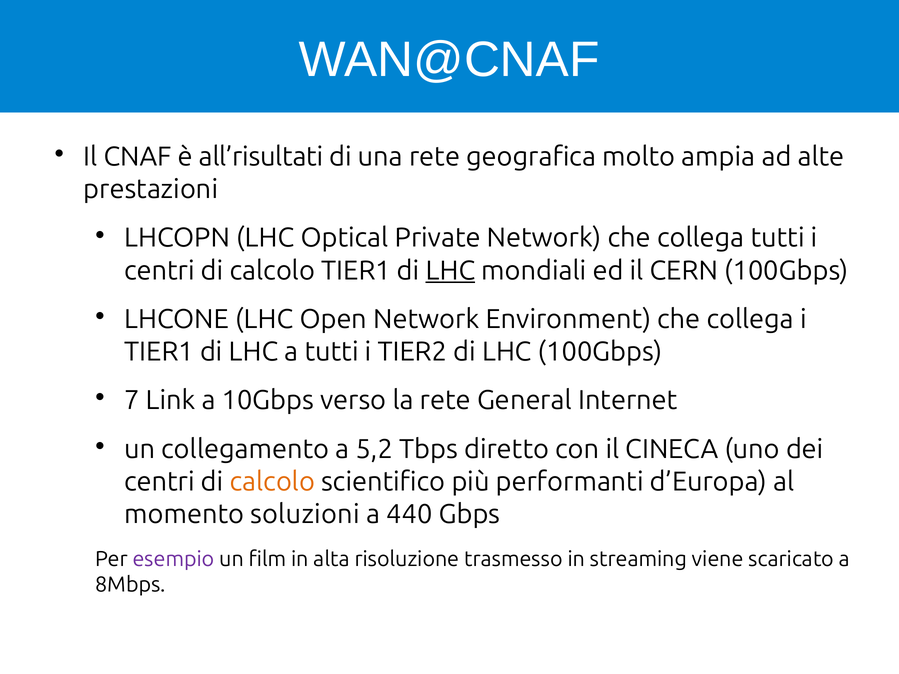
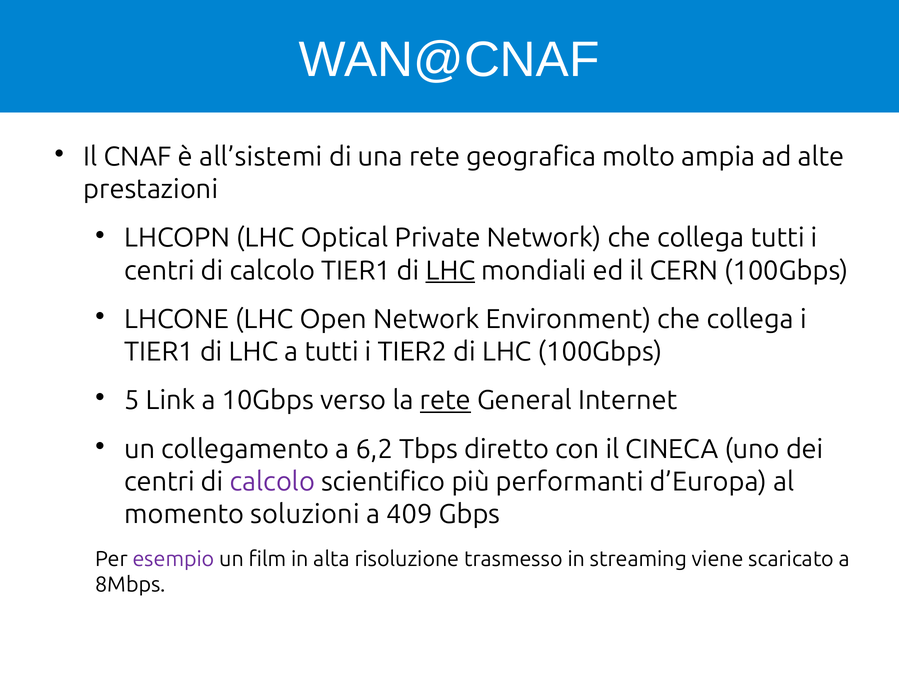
all’risultati: all’risultati -> all’sistemi
7: 7 -> 5
rete at (445, 401) underline: none -> present
5,2: 5,2 -> 6,2
calcolo at (272, 482) colour: orange -> purple
440: 440 -> 409
